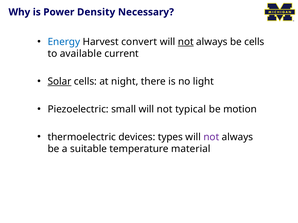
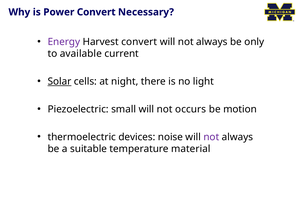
Power Density: Density -> Convert
Energy colour: blue -> purple
not at (186, 42) underline: present -> none
be cells: cells -> only
typical: typical -> occurs
types: types -> noise
